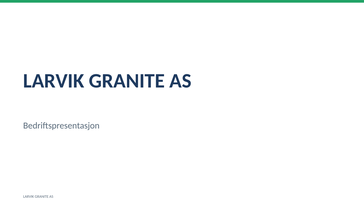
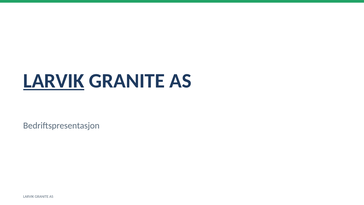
LARVIK at (54, 81) underline: none -> present
